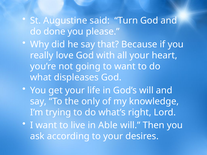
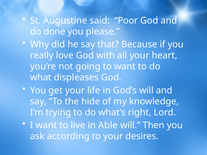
Turn: Turn -> Poor
only: only -> hide
